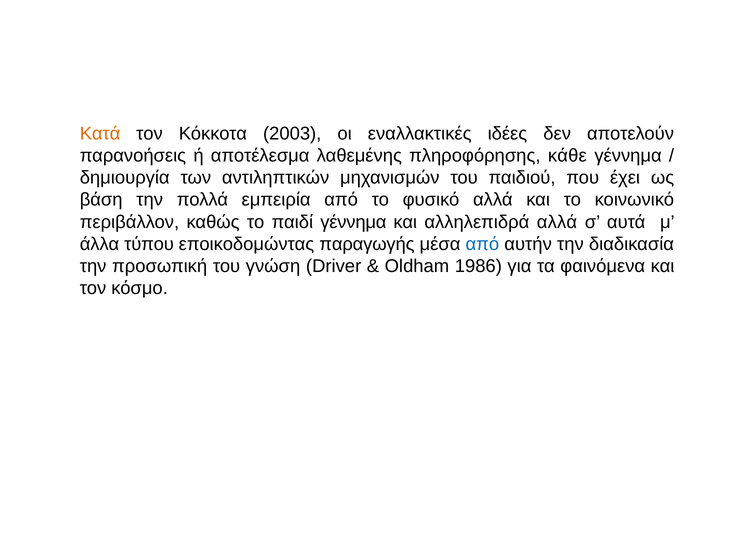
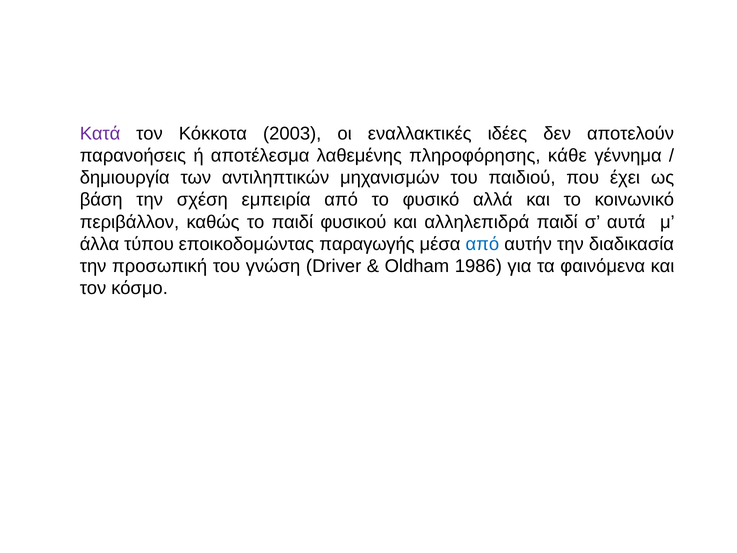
Κατά colour: orange -> purple
πολλά: πολλά -> σχέση
παιδί γέννημα: γέννημα -> φυσικού
αλληλεπιδρά αλλά: αλλά -> παιδί
